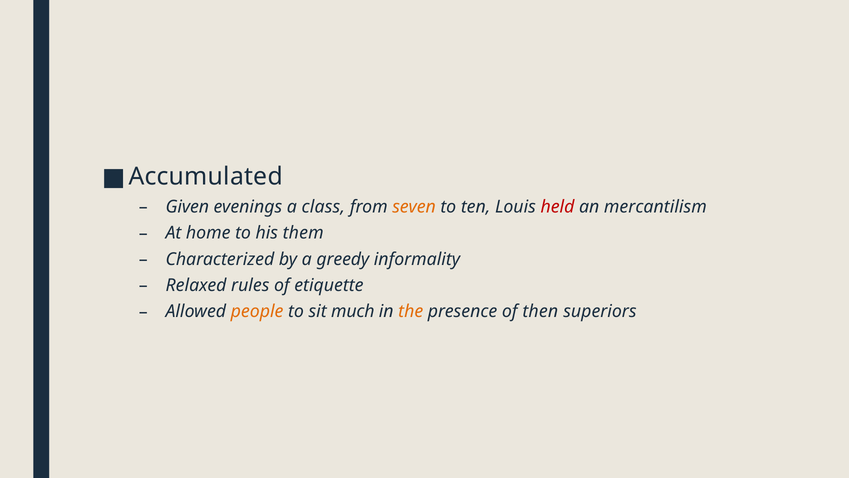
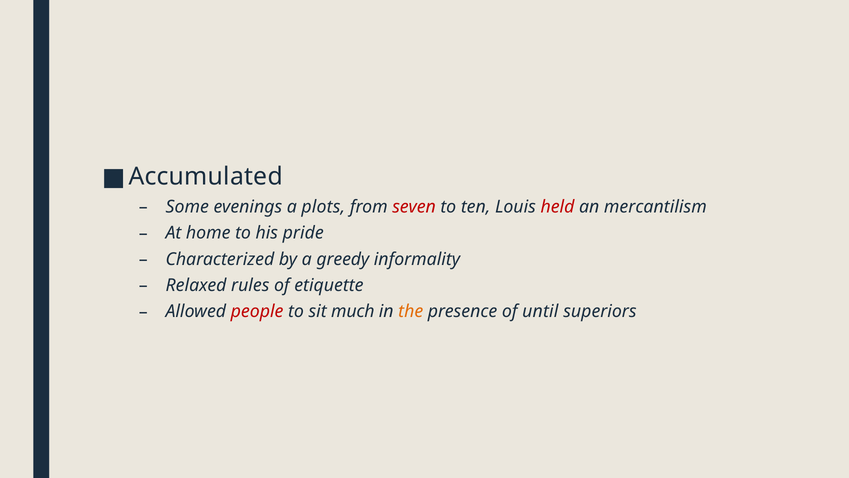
Given: Given -> Some
class: class -> plots
seven colour: orange -> red
them: them -> pride
people colour: orange -> red
then: then -> until
